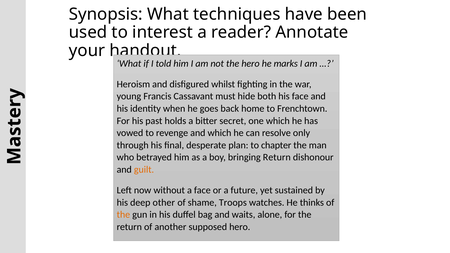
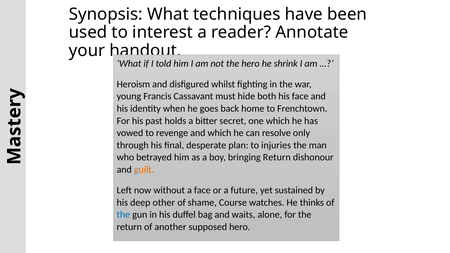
marks: marks -> shrink
chapter: chapter -> injuries
Troops: Troops -> Course
the at (123, 215) colour: orange -> blue
